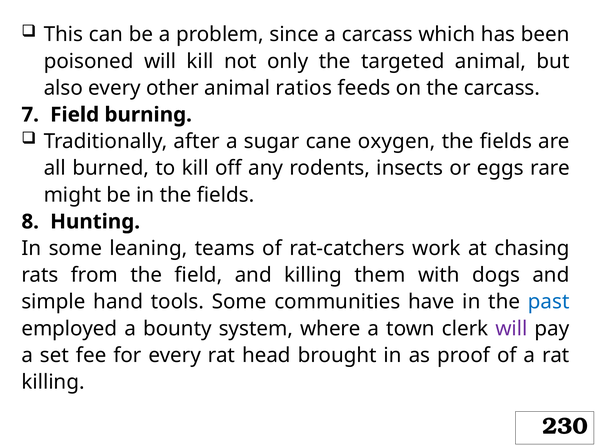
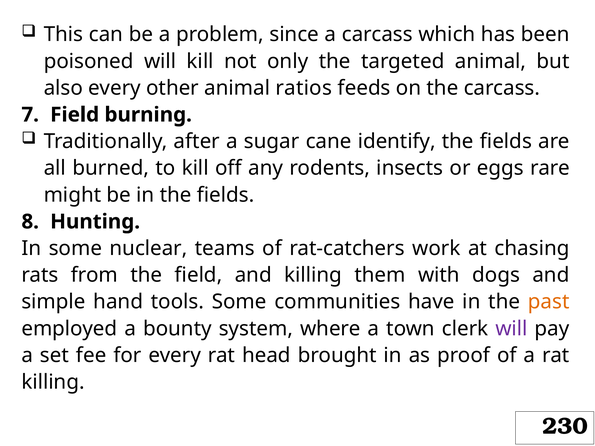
oxygen: oxygen -> identify
leaning: leaning -> nuclear
past colour: blue -> orange
